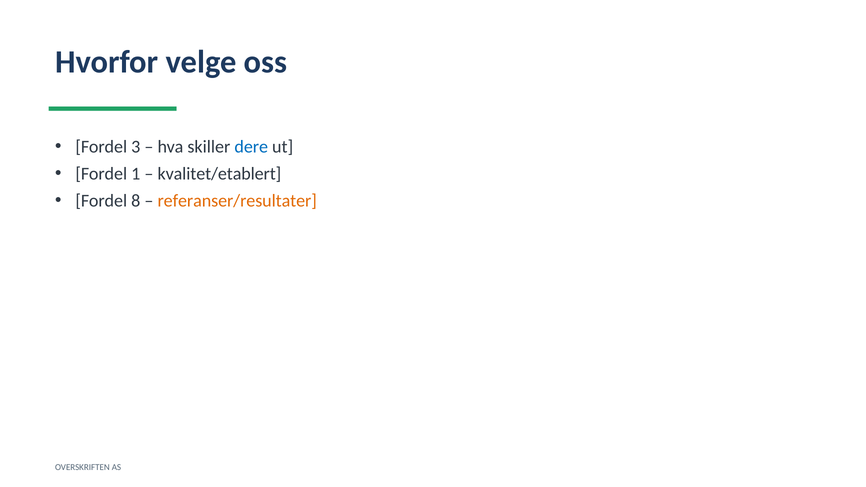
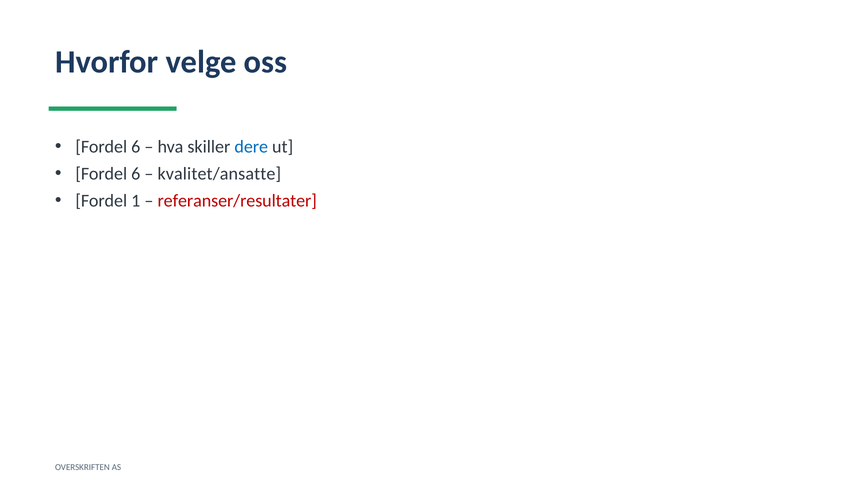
3 at (136, 147): 3 -> 6
1 at (136, 174): 1 -> 6
kvalitet/etablert: kvalitet/etablert -> kvalitet/ansatte
8: 8 -> 1
referanser/resultater colour: orange -> red
